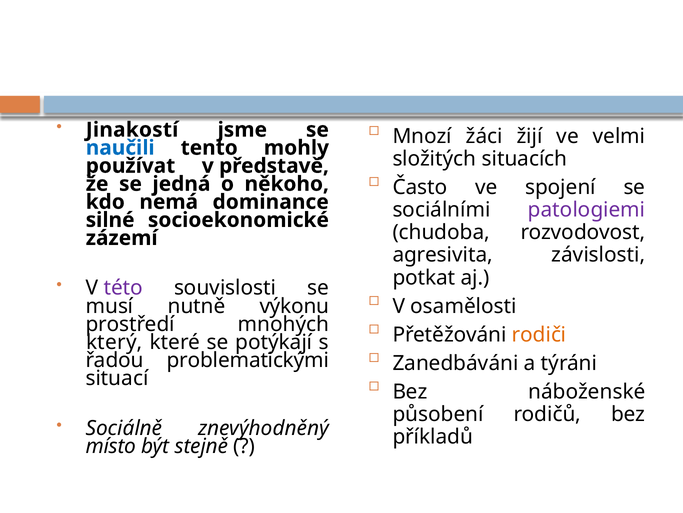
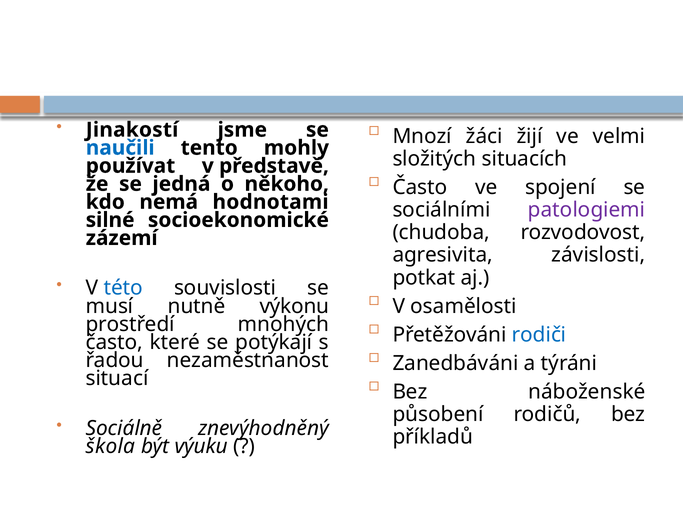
dominance: dominance -> hodnotami
této colour: purple -> blue
rodiči colour: orange -> blue
který at (114, 342): který -> často
problematickými: problematickými -> nezaměstnanost
místo: místo -> škola
stejně: stejně -> výuku
